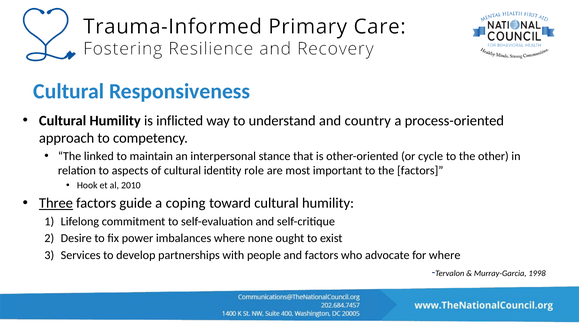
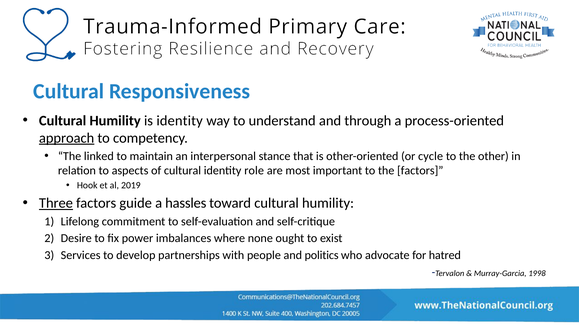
is inflicted: inflicted -> identity
country: country -> through
approach underline: none -> present
2010: 2010 -> 2019
coping: coping -> hassles
and factors: factors -> politics
for where: where -> hatred
